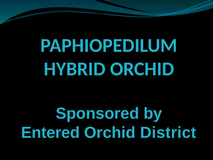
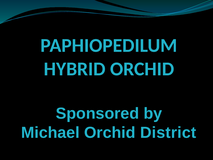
Entered: Entered -> Michael
